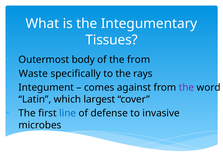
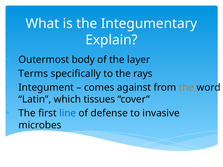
Tissues: Tissues -> Explain
the from: from -> layer
Waste: Waste -> Terms
the at (186, 88) colour: purple -> orange
largest: largest -> tissues
